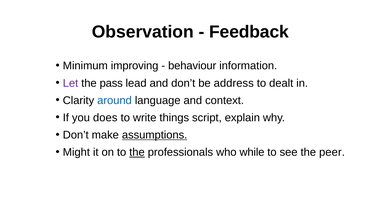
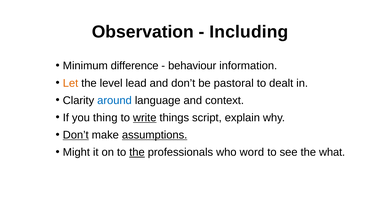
Feedback: Feedback -> Including
improving: improving -> difference
Let colour: purple -> orange
pass: pass -> level
address: address -> pastoral
does: does -> thing
write underline: none -> present
Don’t at (76, 135) underline: none -> present
while: while -> word
peer: peer -> what
